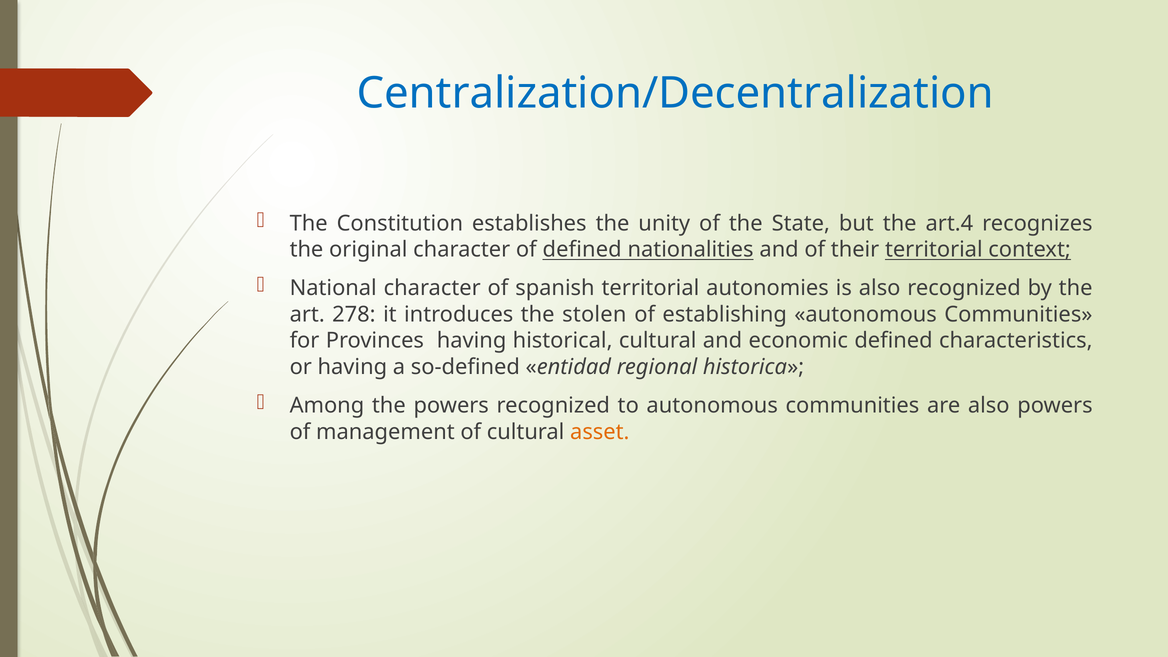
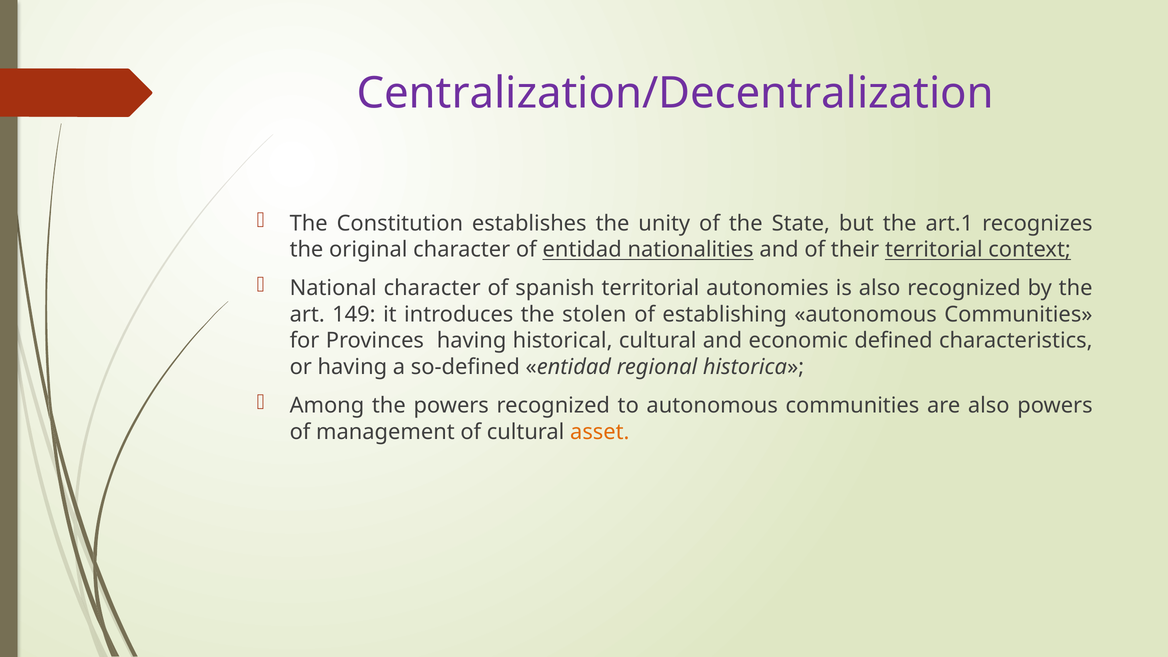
Centralization/Decentralization colour: blue -> purple
art.4: art.4 -> art.1
of defined: defined -> entidad
278: 278 -> 149
